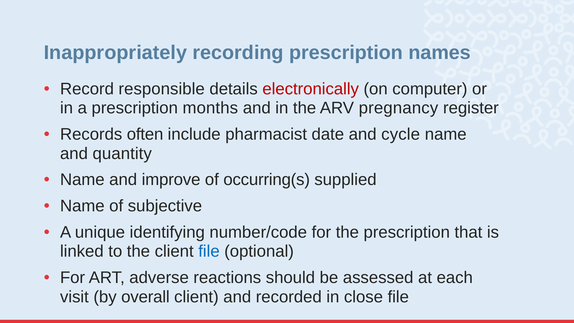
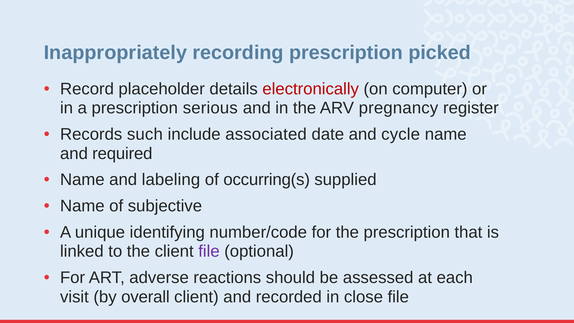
names: names -> picked
responsible: responsible -> placeholder
months: months -> serious
often: often -> such
pharmacist: pharmacist -> associated
quantity: quantity -> required
improve: improve -> labeling
file at (209, 251) colour: blue -> purple
